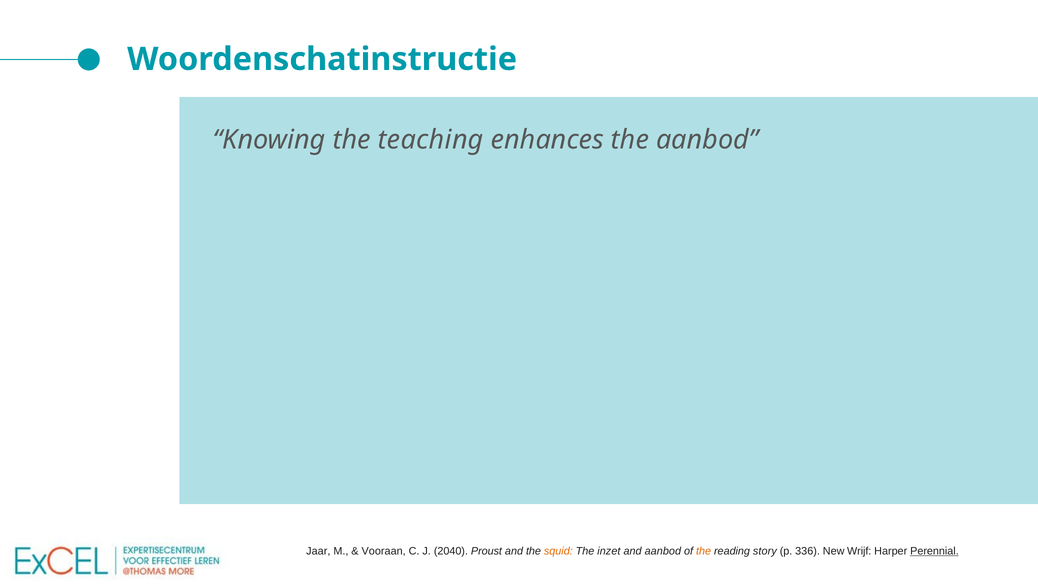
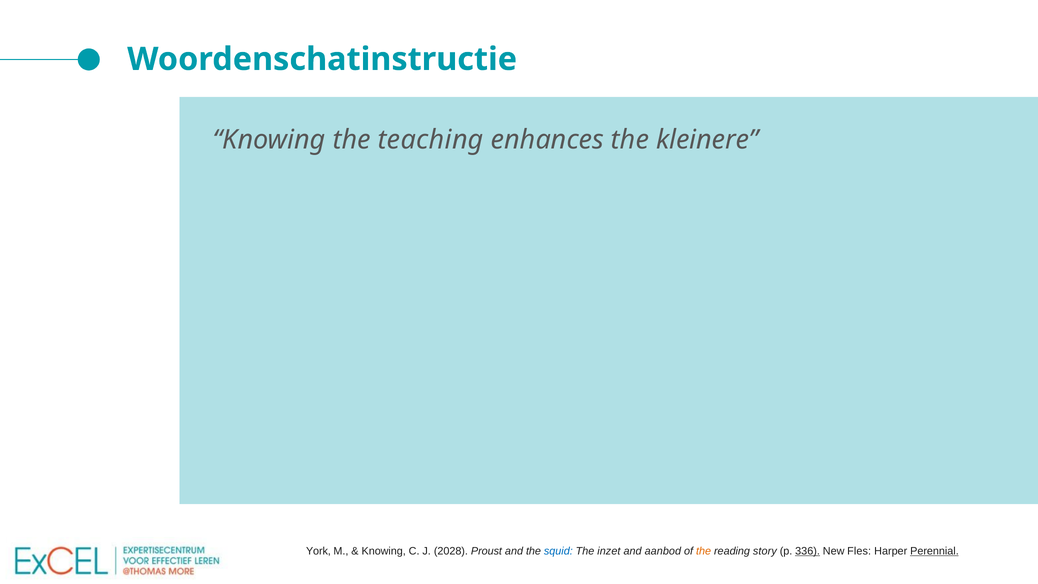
the aanbod: aanbod -> kleinere
Jaar: Jaar -> York
Vooraan at (384, 551): Vooraan -> Knowing
2040: 2040 -> 2028
squid colour: orange -> blue
336 underline: none -> present
Wrijf: Wrijf -> Fles
